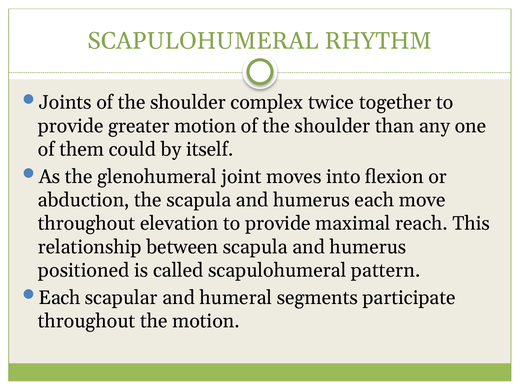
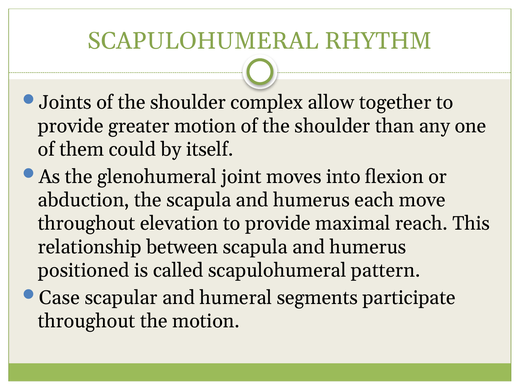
twice: twice -> allow
Each at (60, 298): Each -> Case
